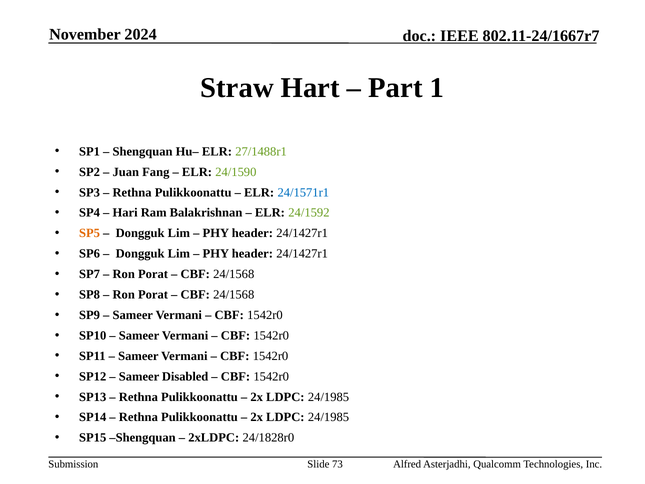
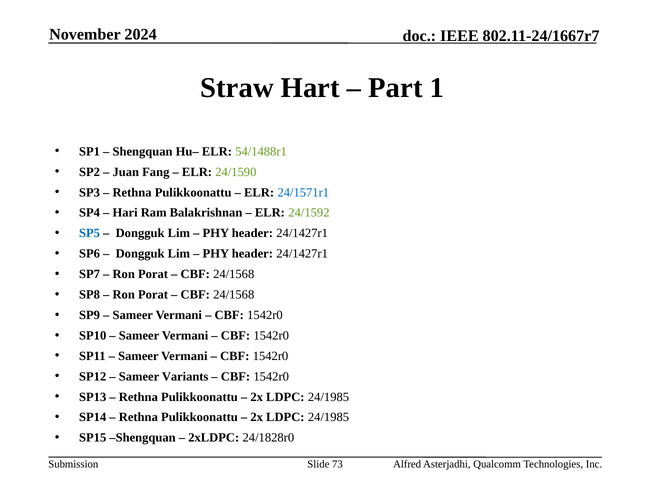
27/1488r1: 27/1488r1 -> 54/1488r1
SP5 colour: orange -> blue
Disabled: Disabled -> Variants
